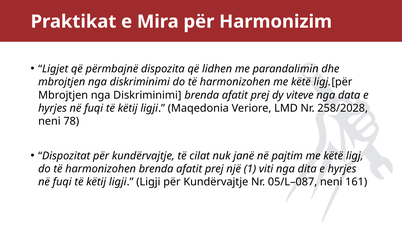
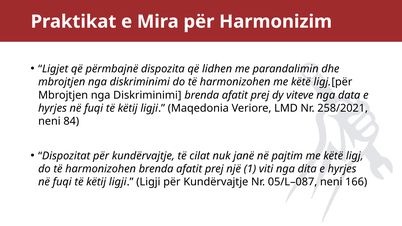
258/2028: 258/2028 -> 258/2021
78: 78 -> 84
161: 161 -> 166
